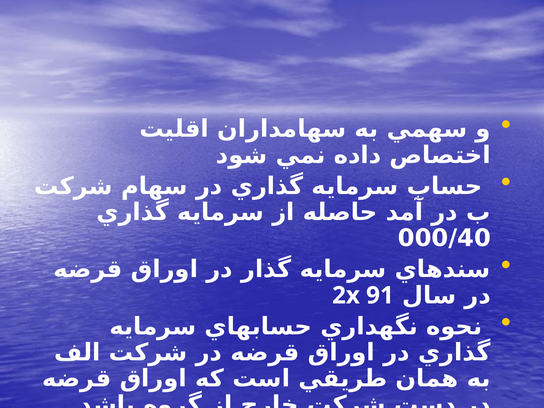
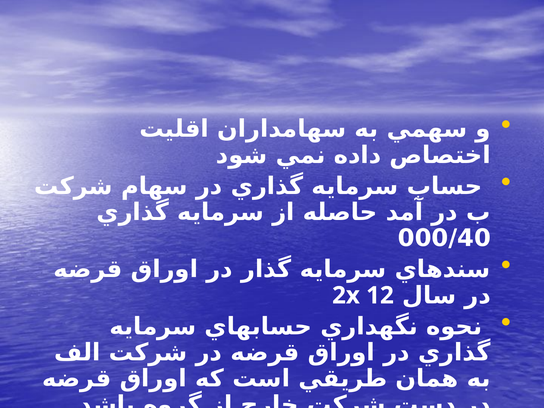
91: 91 -> 12
